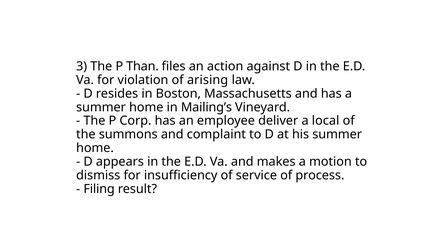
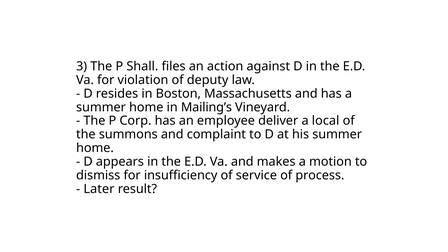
Than: Than -> Shall
arising: arising -> deputy
Filing: Filing -> Later
